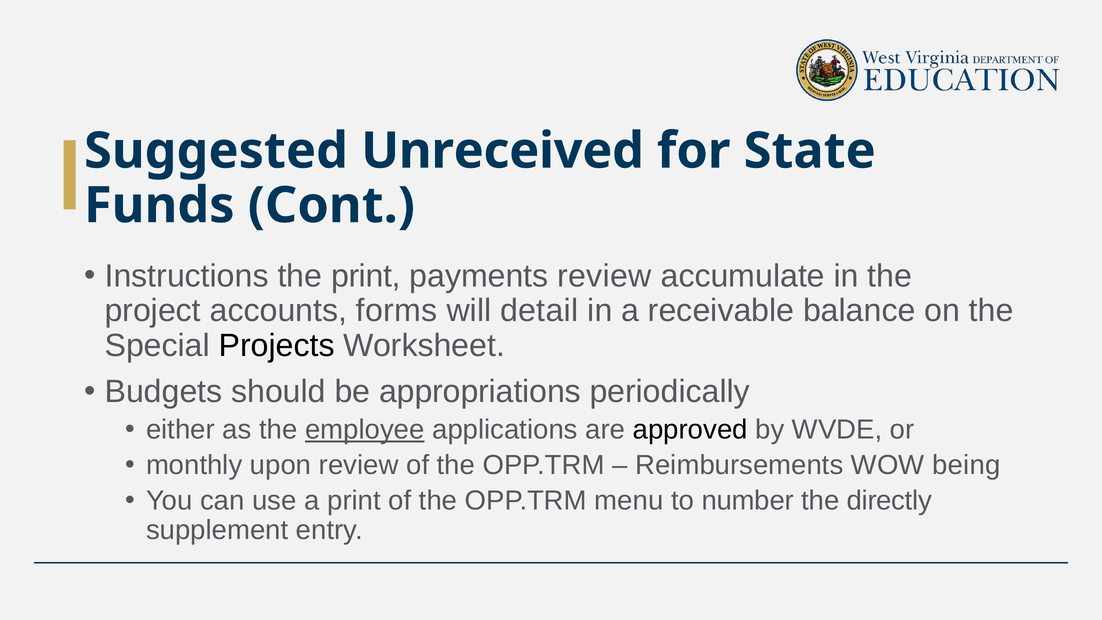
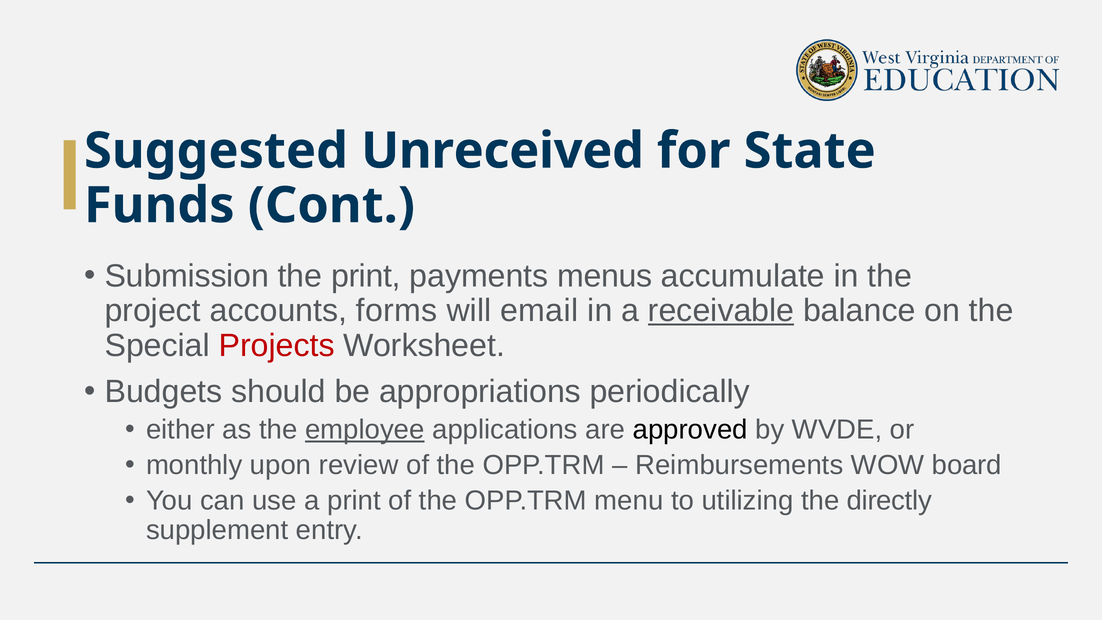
Instructions: Instructions -> Submission
payments review: review -> menus
detail: detail -> email
receivable underline: none -> present
Projects colour: black -> red
being: being -> board
number: number -> utilizing
